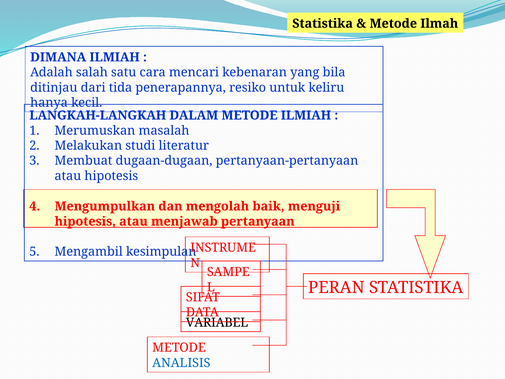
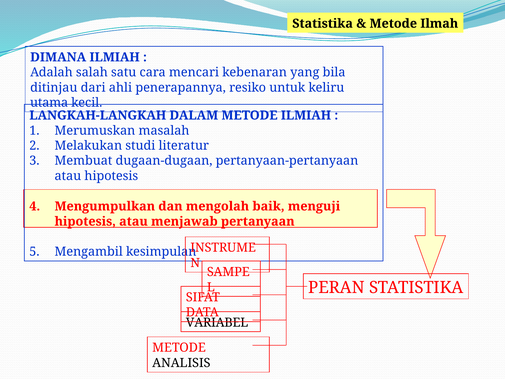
tida: tida -> ahli
hanya: hanya -> utama
ANALISIS colour: blue -> black
